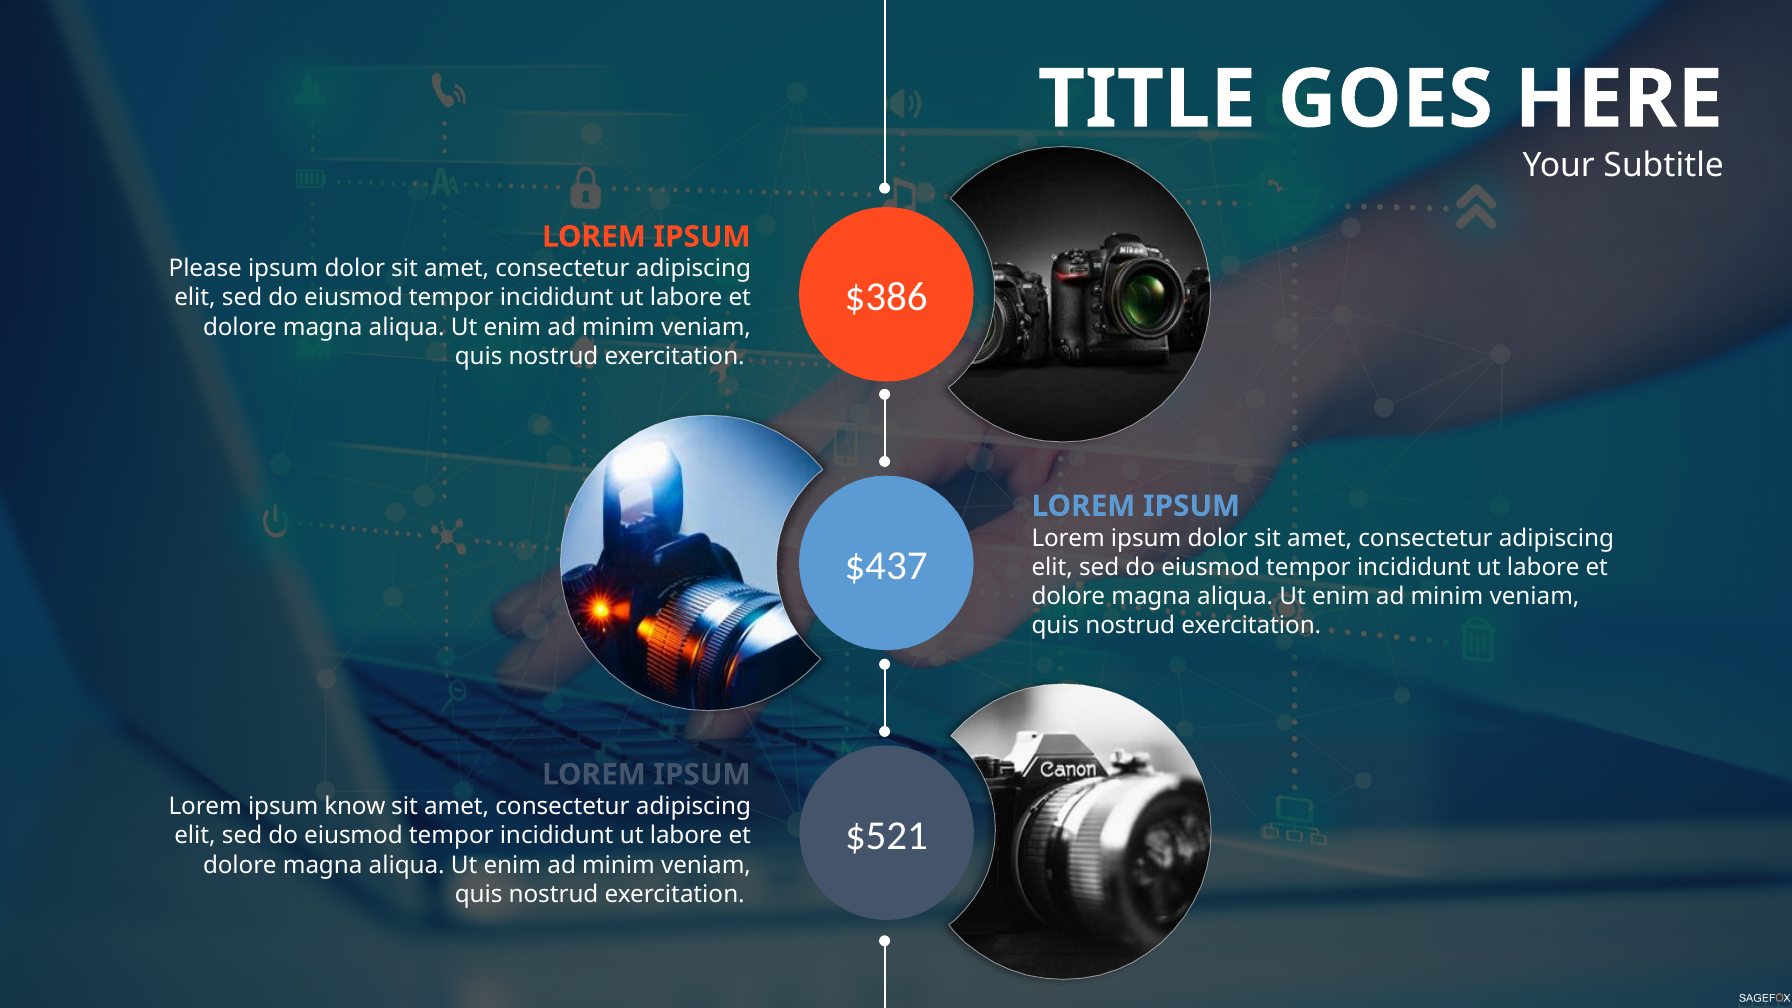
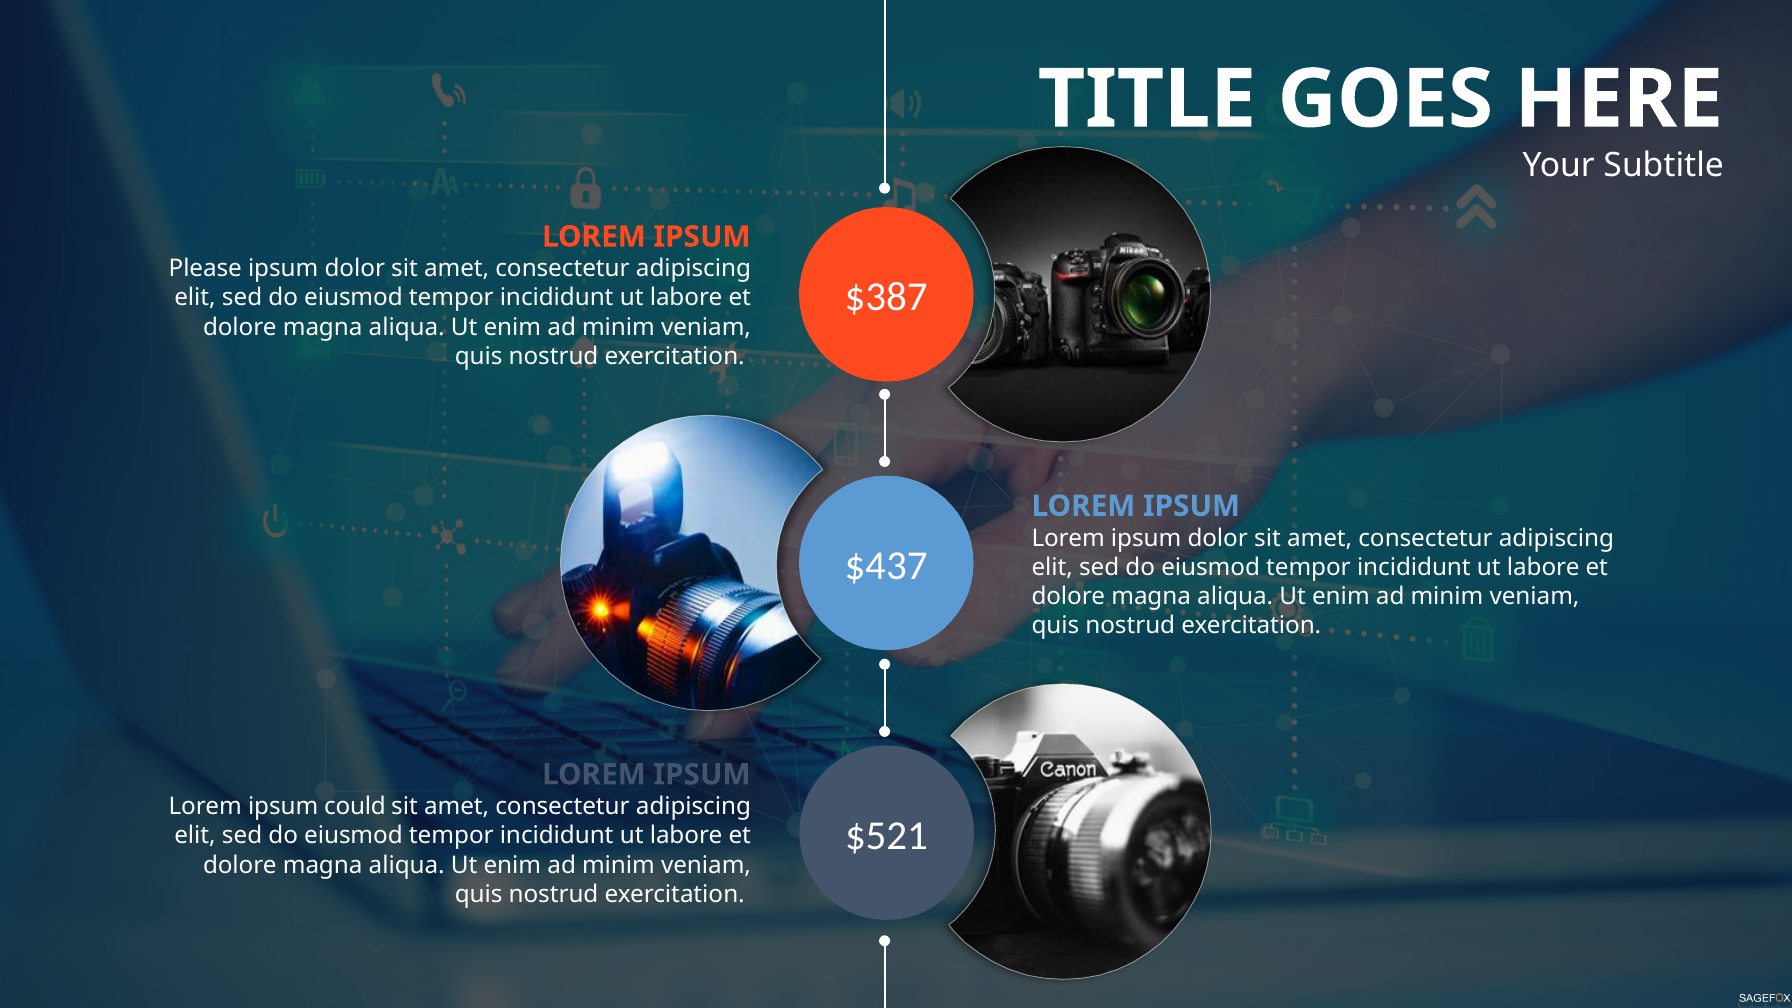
$386: $386 -> $387
know: know -> could
